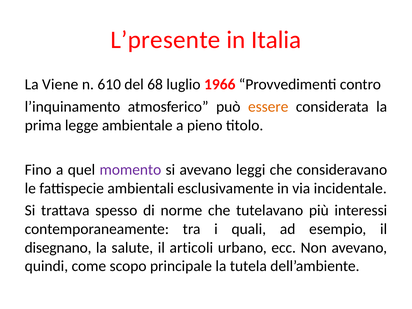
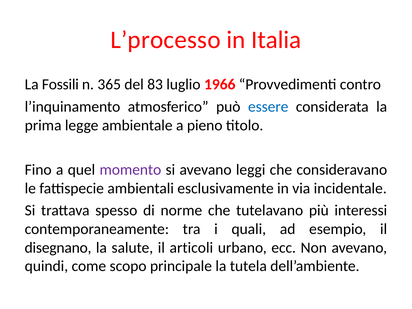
L’presente: L’presente -> L’processo
Viene: Viene -> Fossili
610: 610 -> 365
68: 68 -> 83
essere colour: orange -> blue
